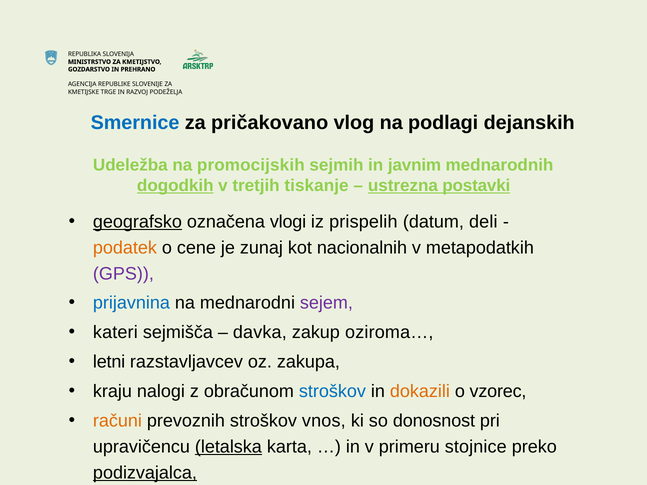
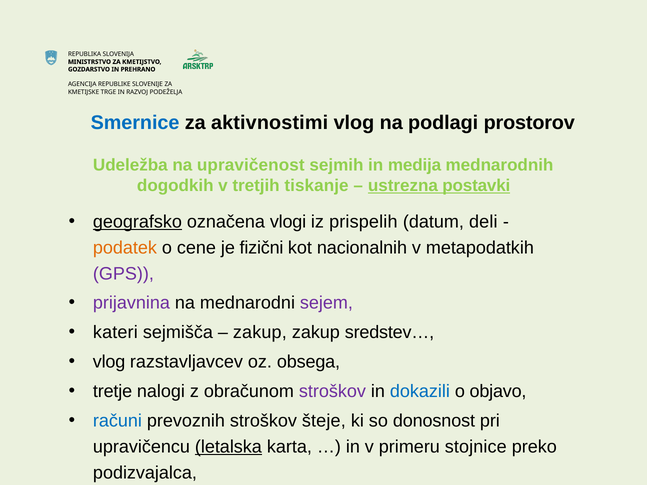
pričakovano: pričakovano -> aktivnostimi
dejanskih: dejanskih -> prostorov
promocijskih: promocijskih -> upravičenost
javnim: javnim -> medija
dogodkih underline: present -> none
zunaj: zunaj -> fizični
prijavnina colour: blue -> purple
davka at (260, 333): davka -> zakup
oziroma…: oziroma… -> sredstev…
letni at (109, 362): letni -> vlog
zakupa: zakupa -> obsega
kraju: kraju -> tretje
stroškov at (332, 392) colour: blue -> purple
dokazili colour: orange -> blue
vzorec: vzorec -> objavo
računi colour: orange -> blue
vnos: vnos -> šteje
podizvajalca underline: present -> none
